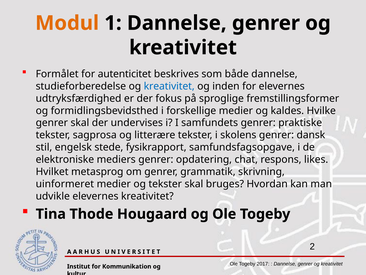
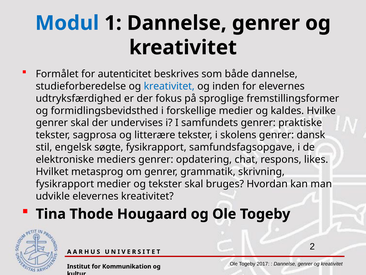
Modul colour: orange -> blue
stede: stede -> søgte
uinformeret at (65, 184): uinformeret -> fysikrapport
